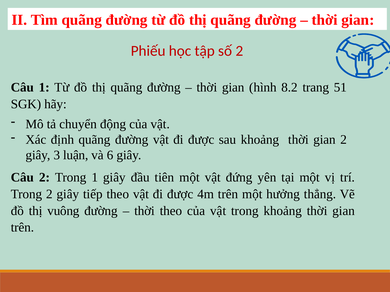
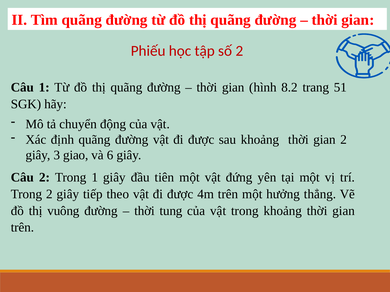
luận: luận -> giao
thời theo: theo -> tung
